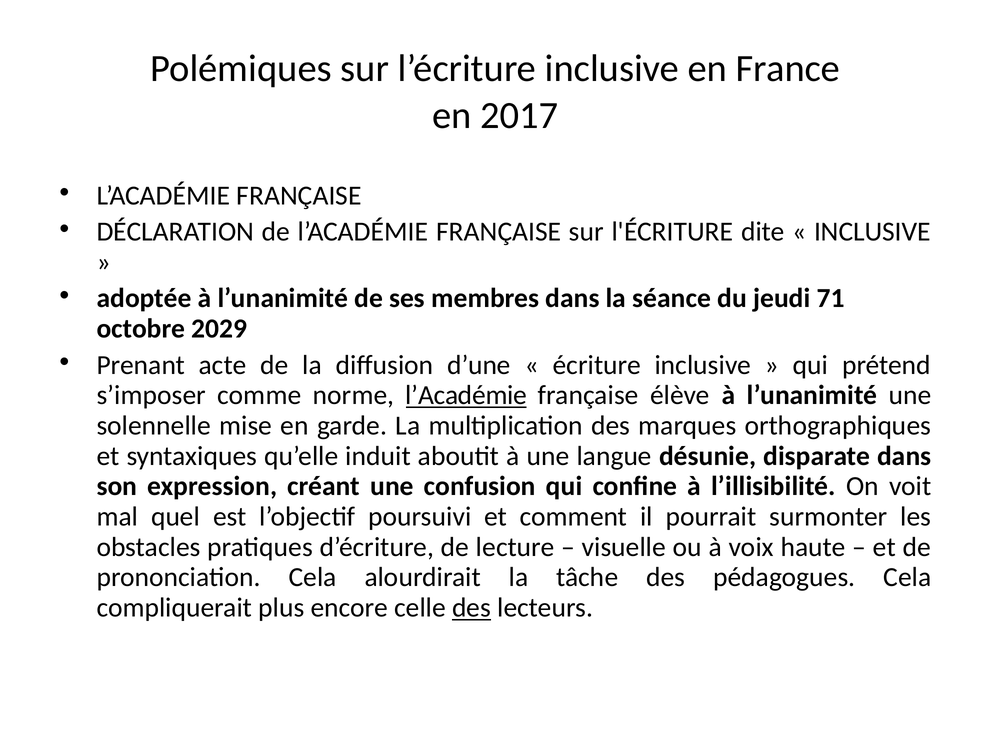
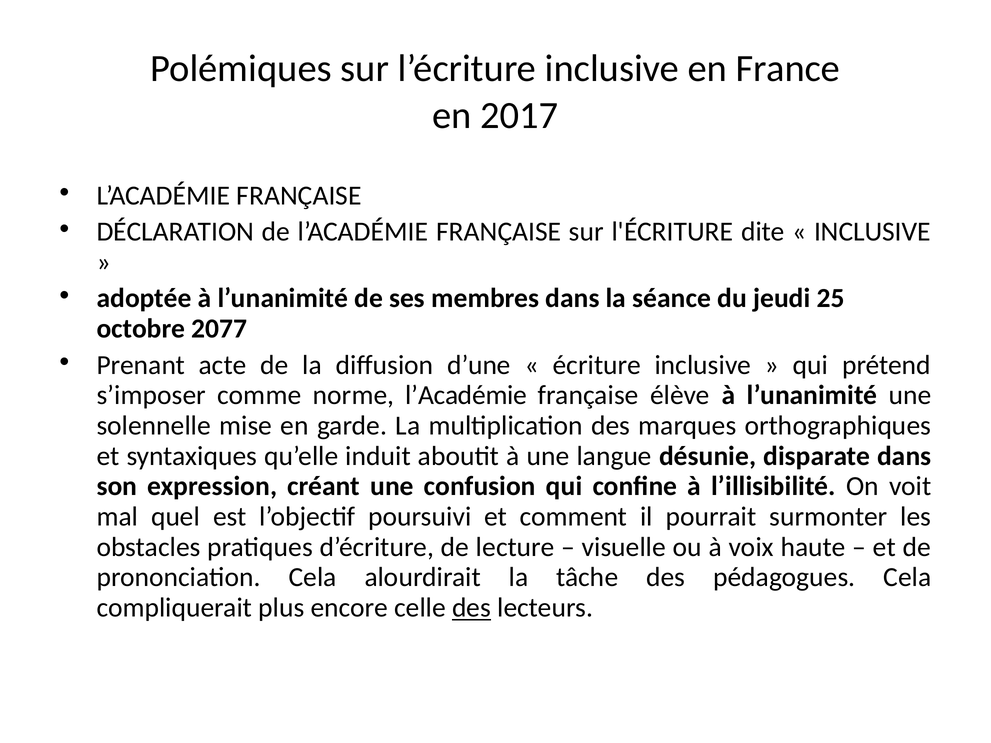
71: 71 -> 25
2029: 2029 -> 2077
l’Académie at (466, 395) underline: present -> none
